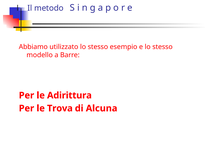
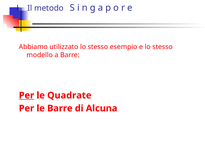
Per at (27, 95) underline: none -> present
Adirittura: Adirittura -> Quadrate
le Trova: Trova -> Barre
